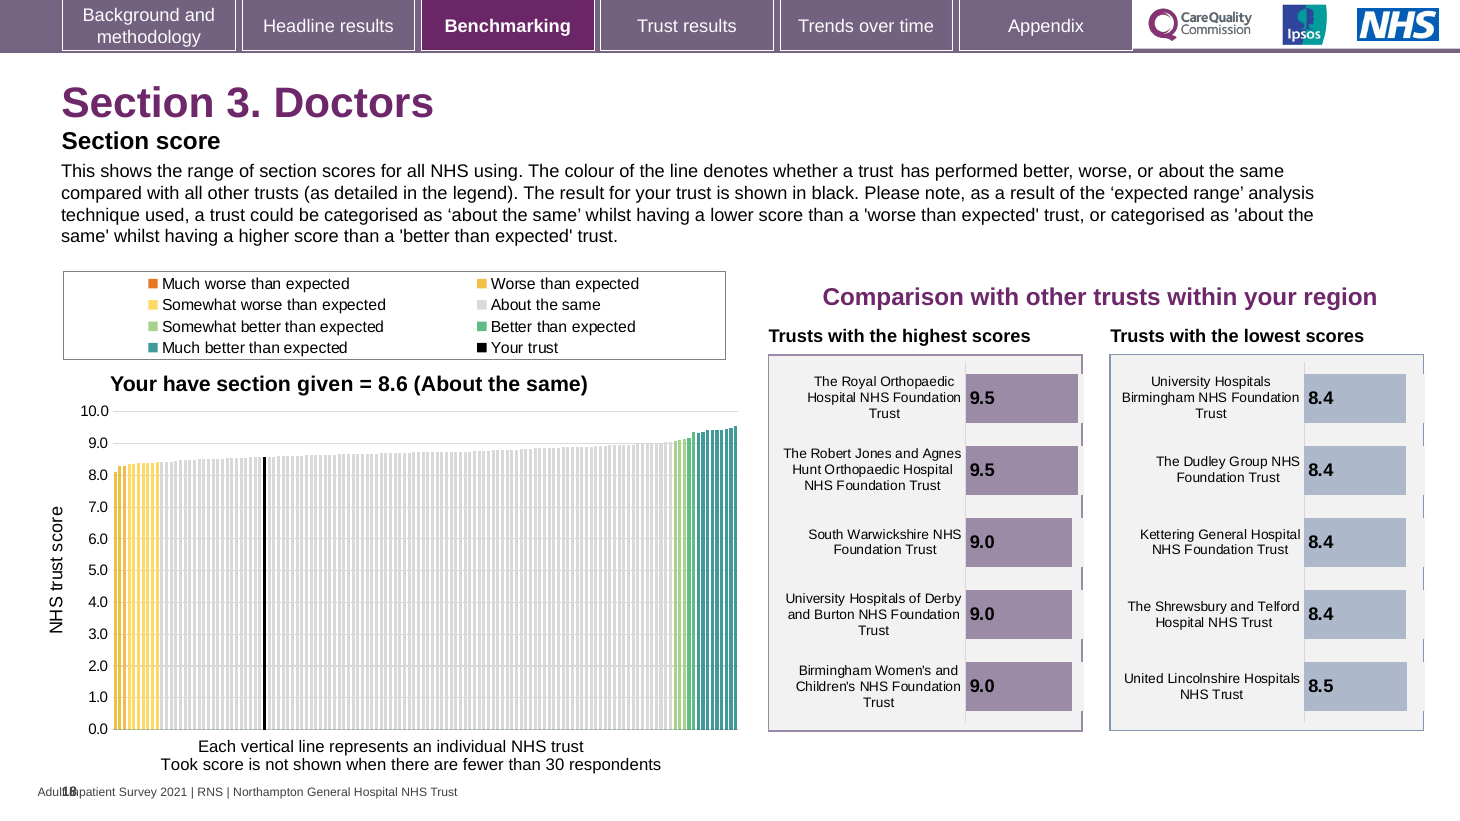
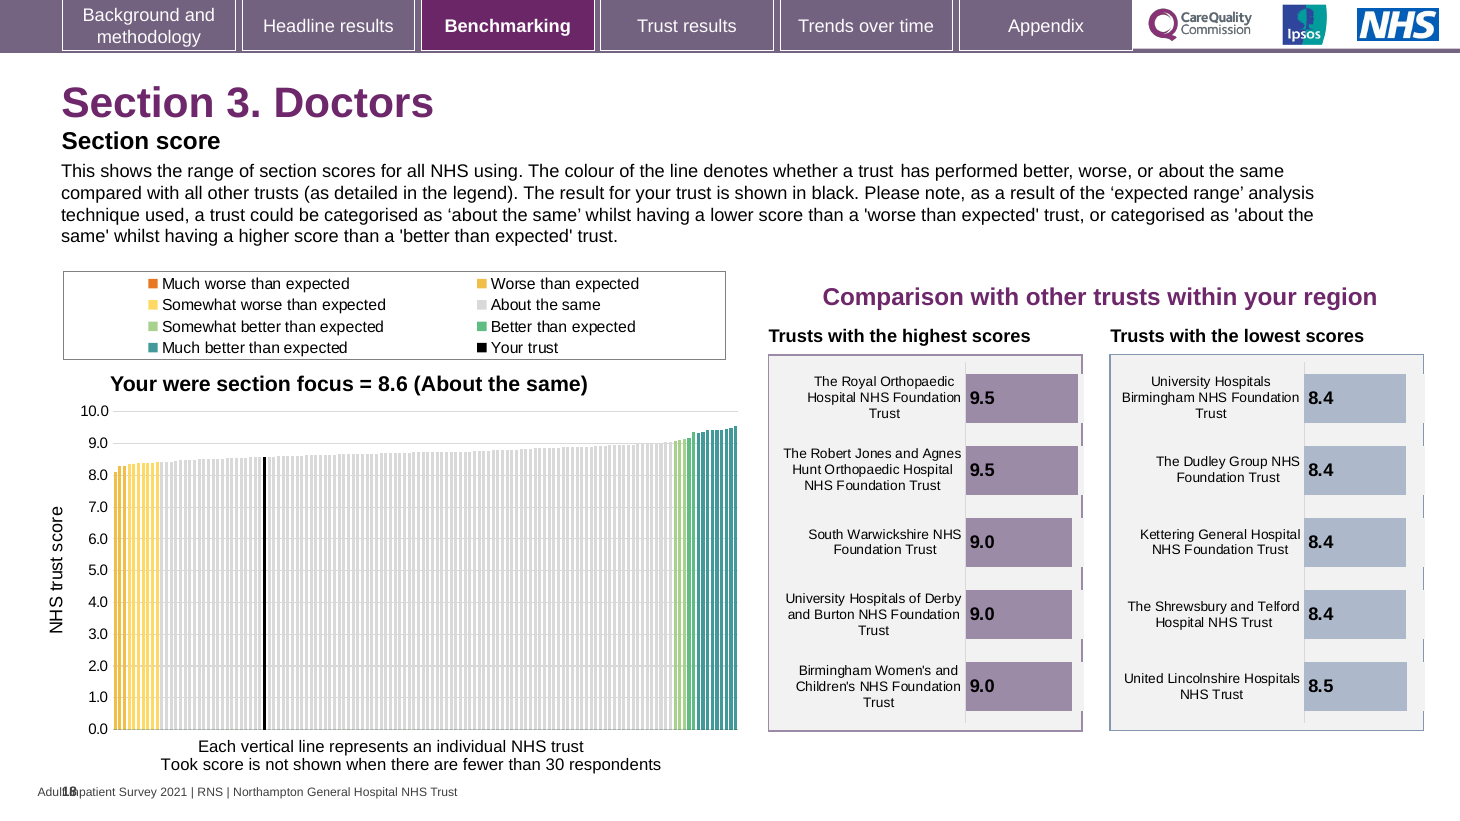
have: have -> were
given: given -> focus
